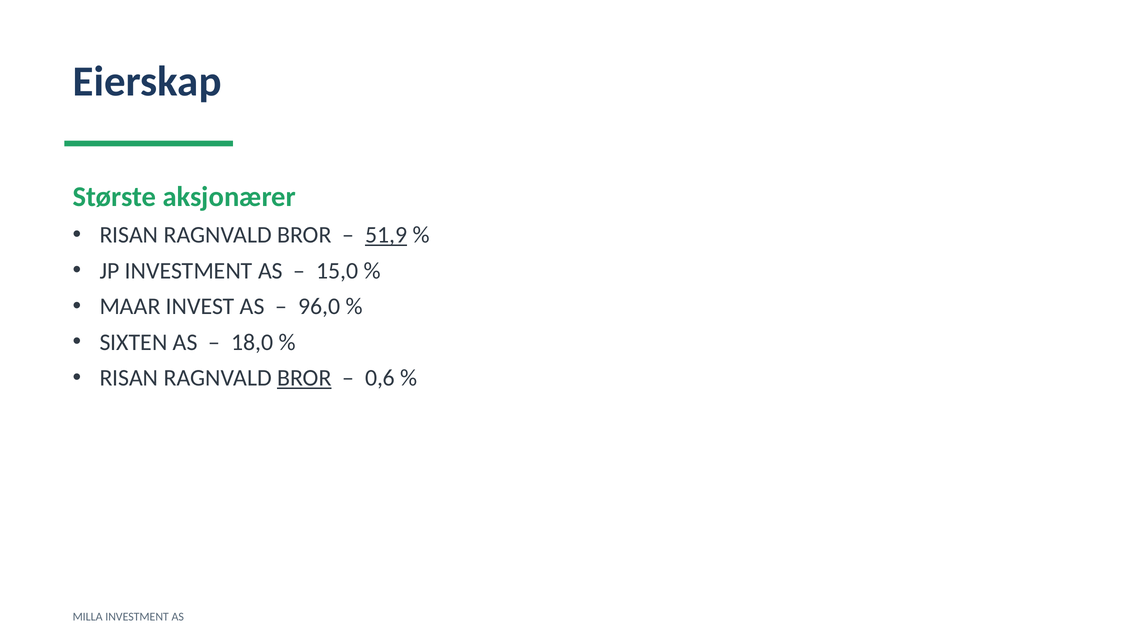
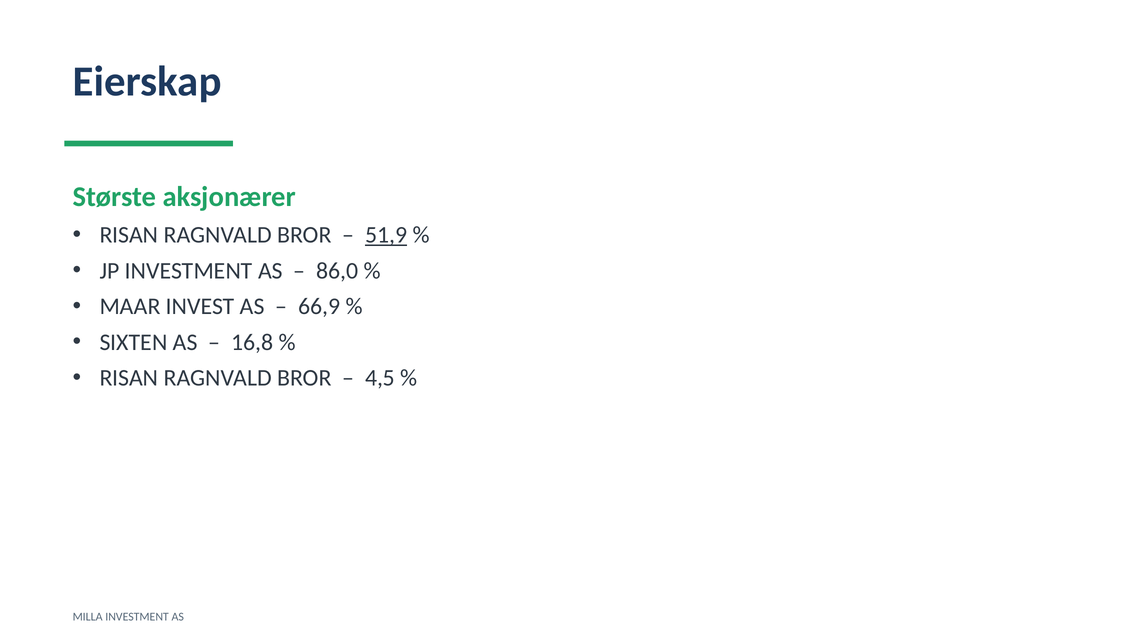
15,0: 15,0 -> 86,0
96,0: 96,0 -> 66,9
18,0: 18,0 -> 16,8
BROR at (304, 378) underline: present -> none
0,6: 0,6 -> 4,5
